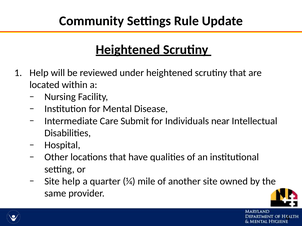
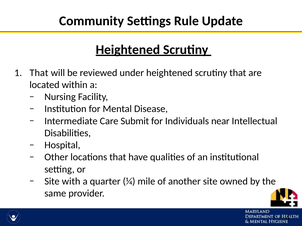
Help at (39, 73): Help -> That
Site help: help -> with
